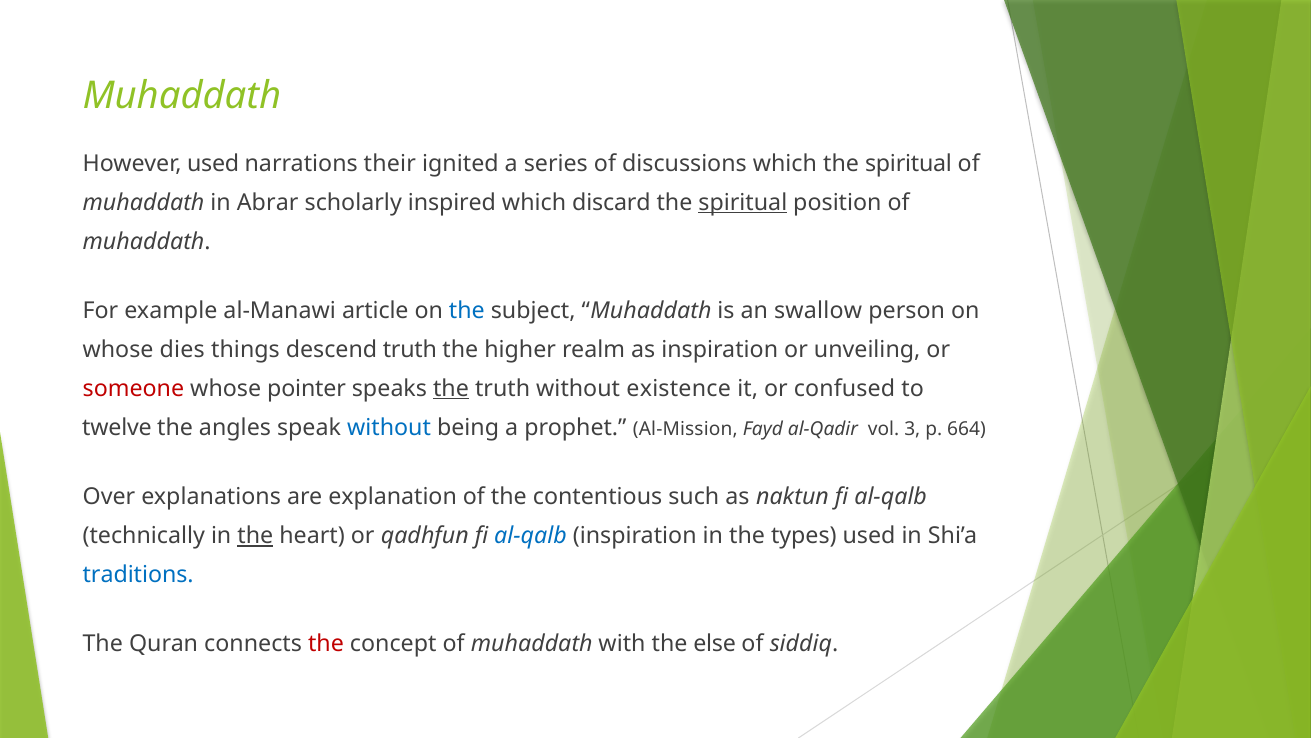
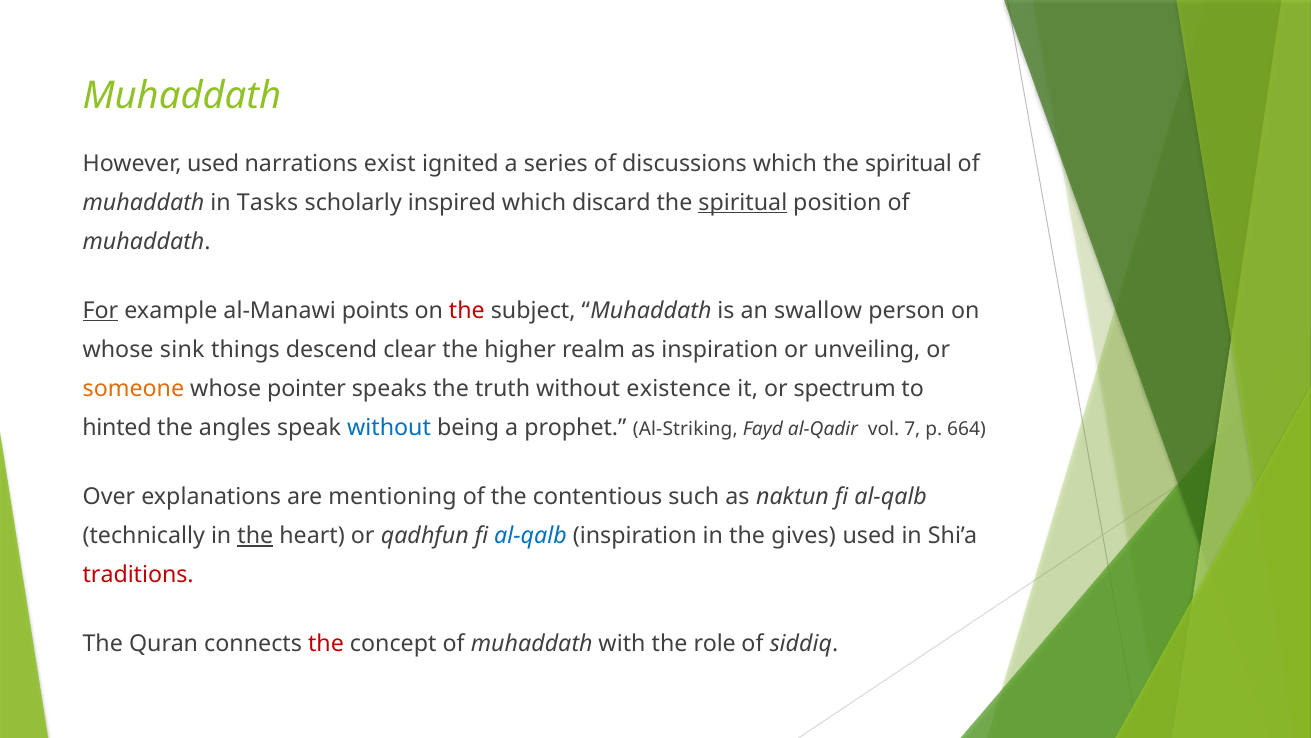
their: their -> exist
Abrar: Abrar -> Tasks
For underline: none -> present
article: article -> points
the at (467, 311) colour: blue -> red
dies: dies -> sink
descend truth: truth -> clear
someone colour: red -> orange
the at (451, 388) underline: present -> none
confused: confused -> spectrum
twelve: twelve -> hinted
Al-Mission: Al-Mission -> Al-Striking
3: 3 -> 7
explanation: explanation -> mentioning
types: types -> gives
traditions colour: blue -> red
else: else -> role
